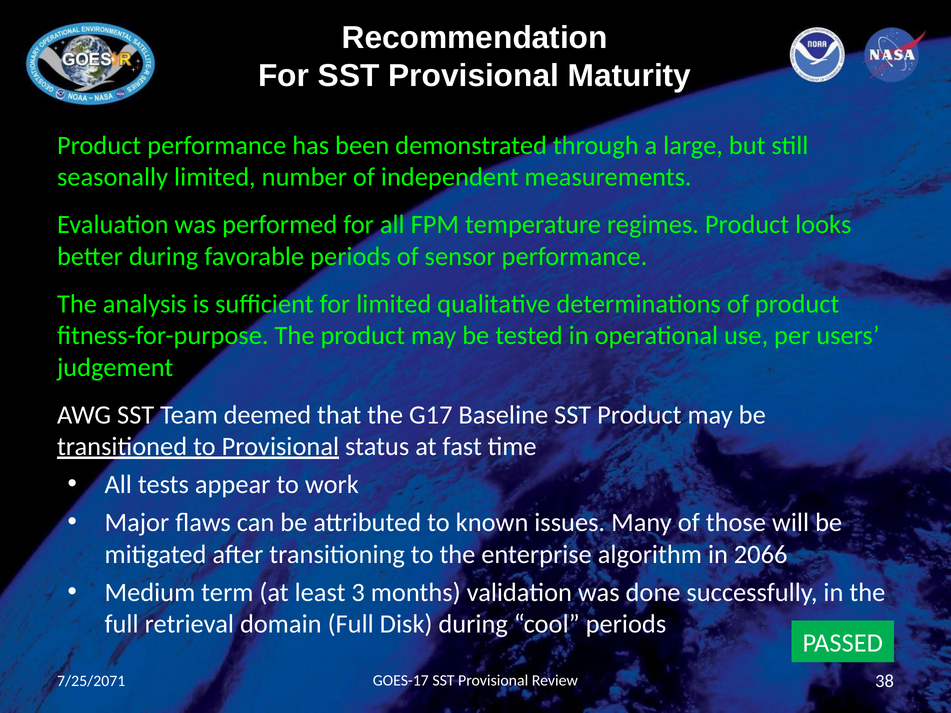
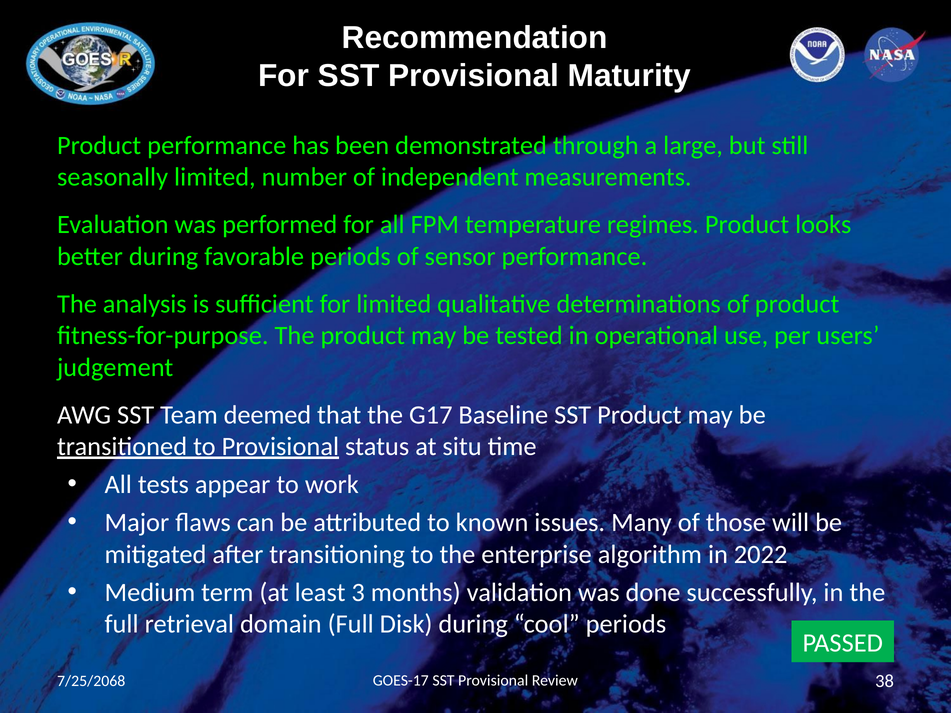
fast: fast -> situ
2066: 2066 -> 2022
7/25/2071: 7/25/2071 -> 7/25/2068
